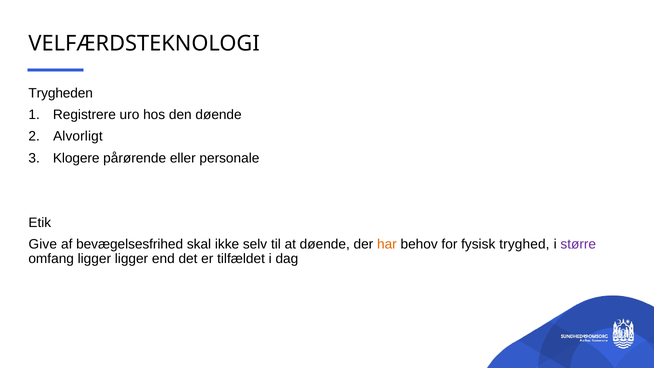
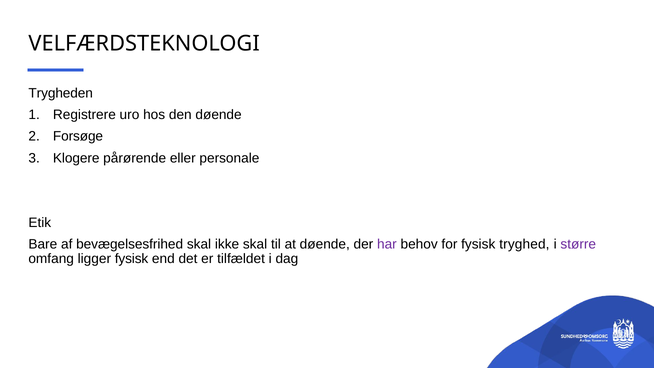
Alvorligt: Alvorligt -> Forsøge
Give: Give -> Bare
ikke selv: selv -> skal
har colour: orange -> purple
ligger ligger: ligger -> fysisk
